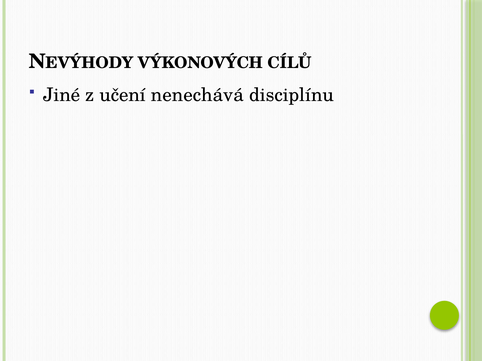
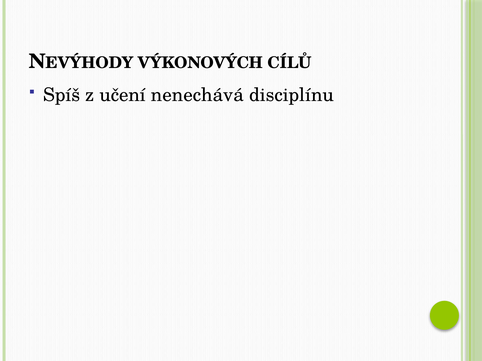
Jiné: Jiné -> Spíš
